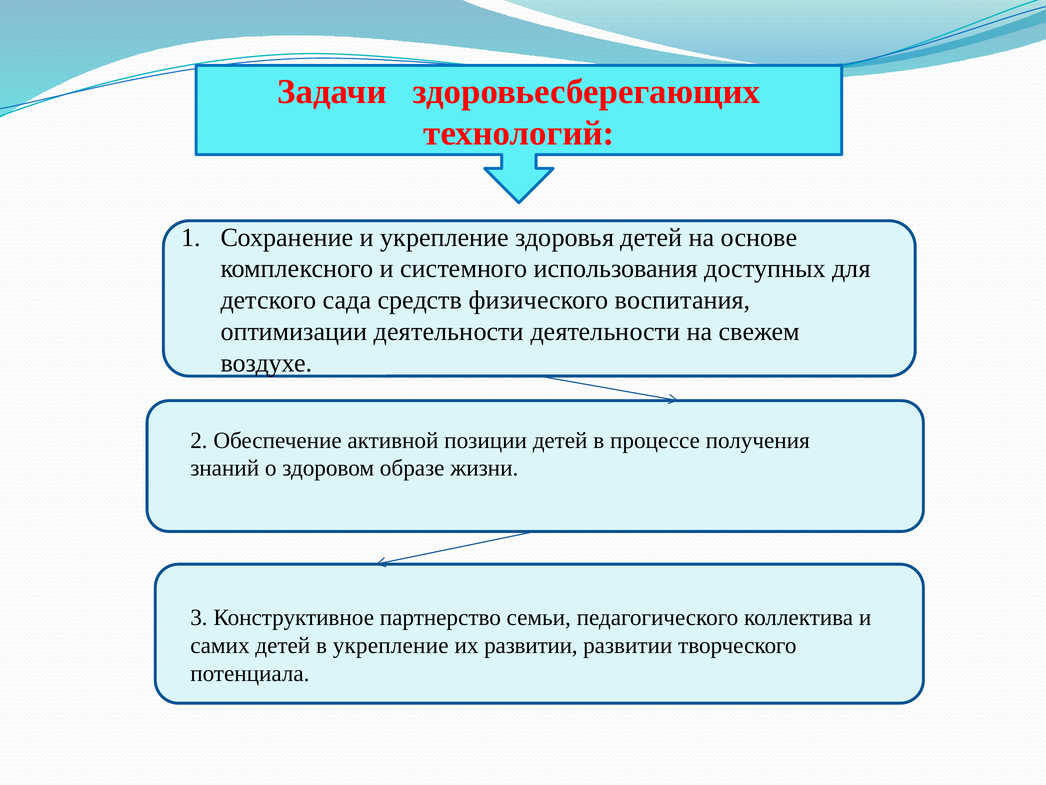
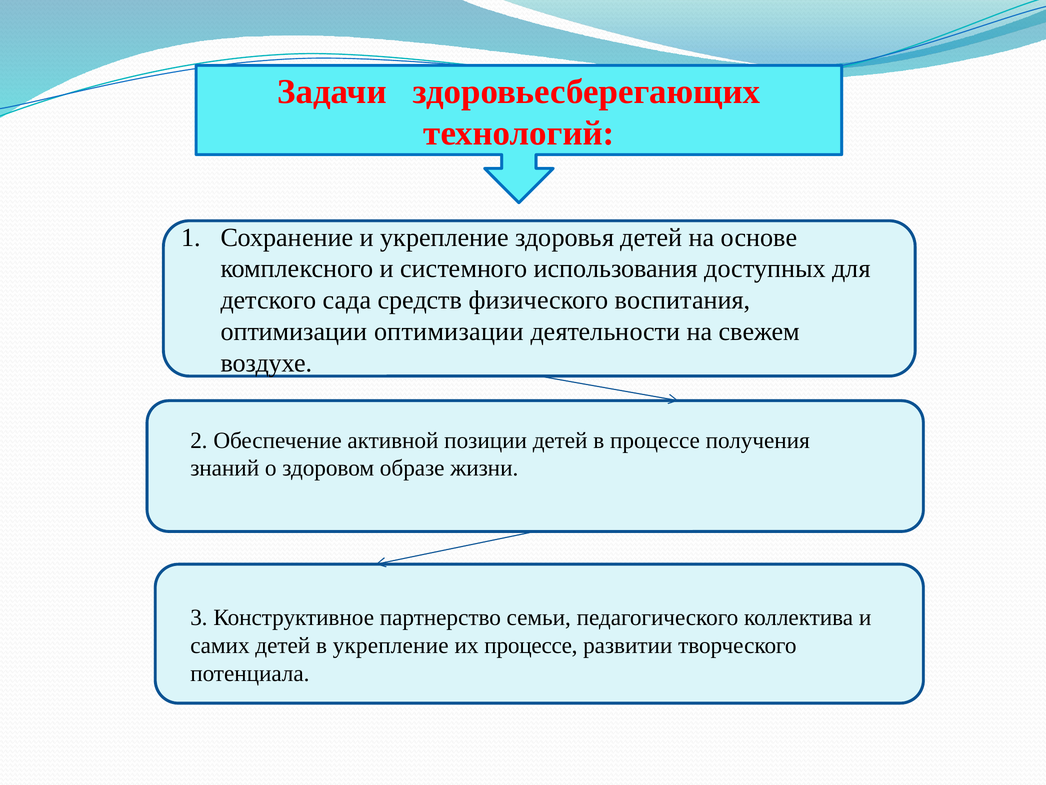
оптимизации деятельности: деятельности -> оптимизации
их развитии: развитии -> процессе
